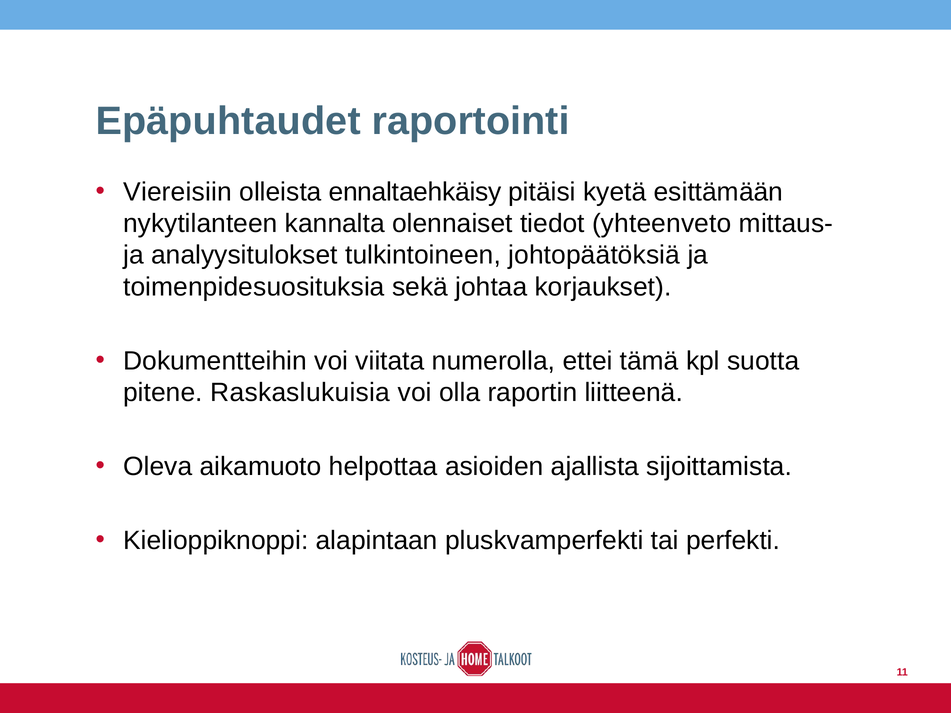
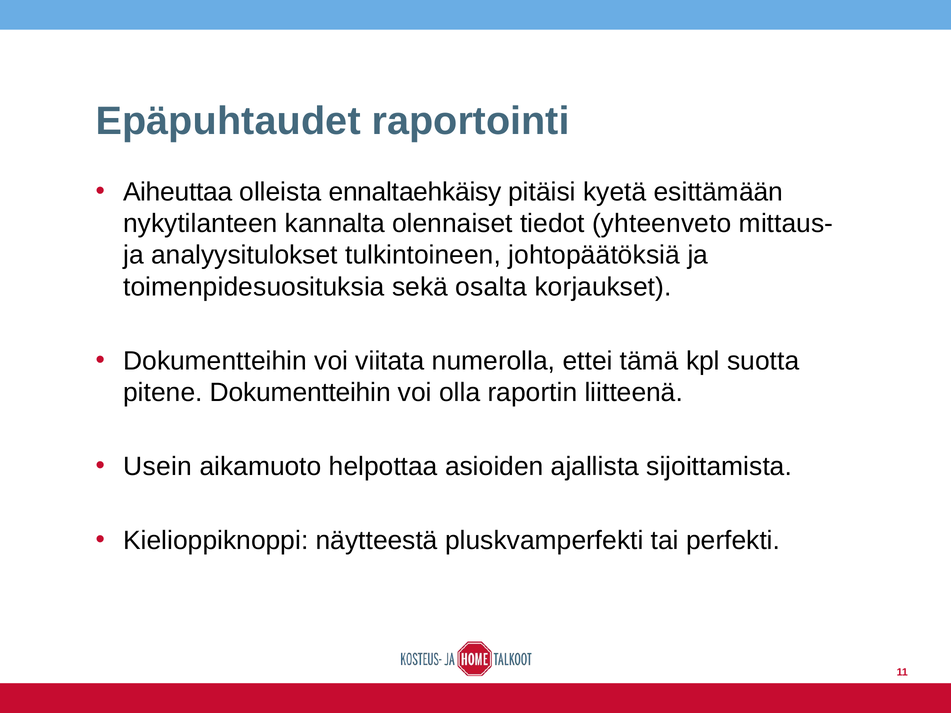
Viereisiin: Viereisiin -> Aiheuttaa
johtaa: johtaa -> osalta
pitene Raskaslukuisia: Raskaslukuisia -> Dokumentteihin
Oleva: Oleva -> Usein
alapintaan: alapintaan -> näytteestä
